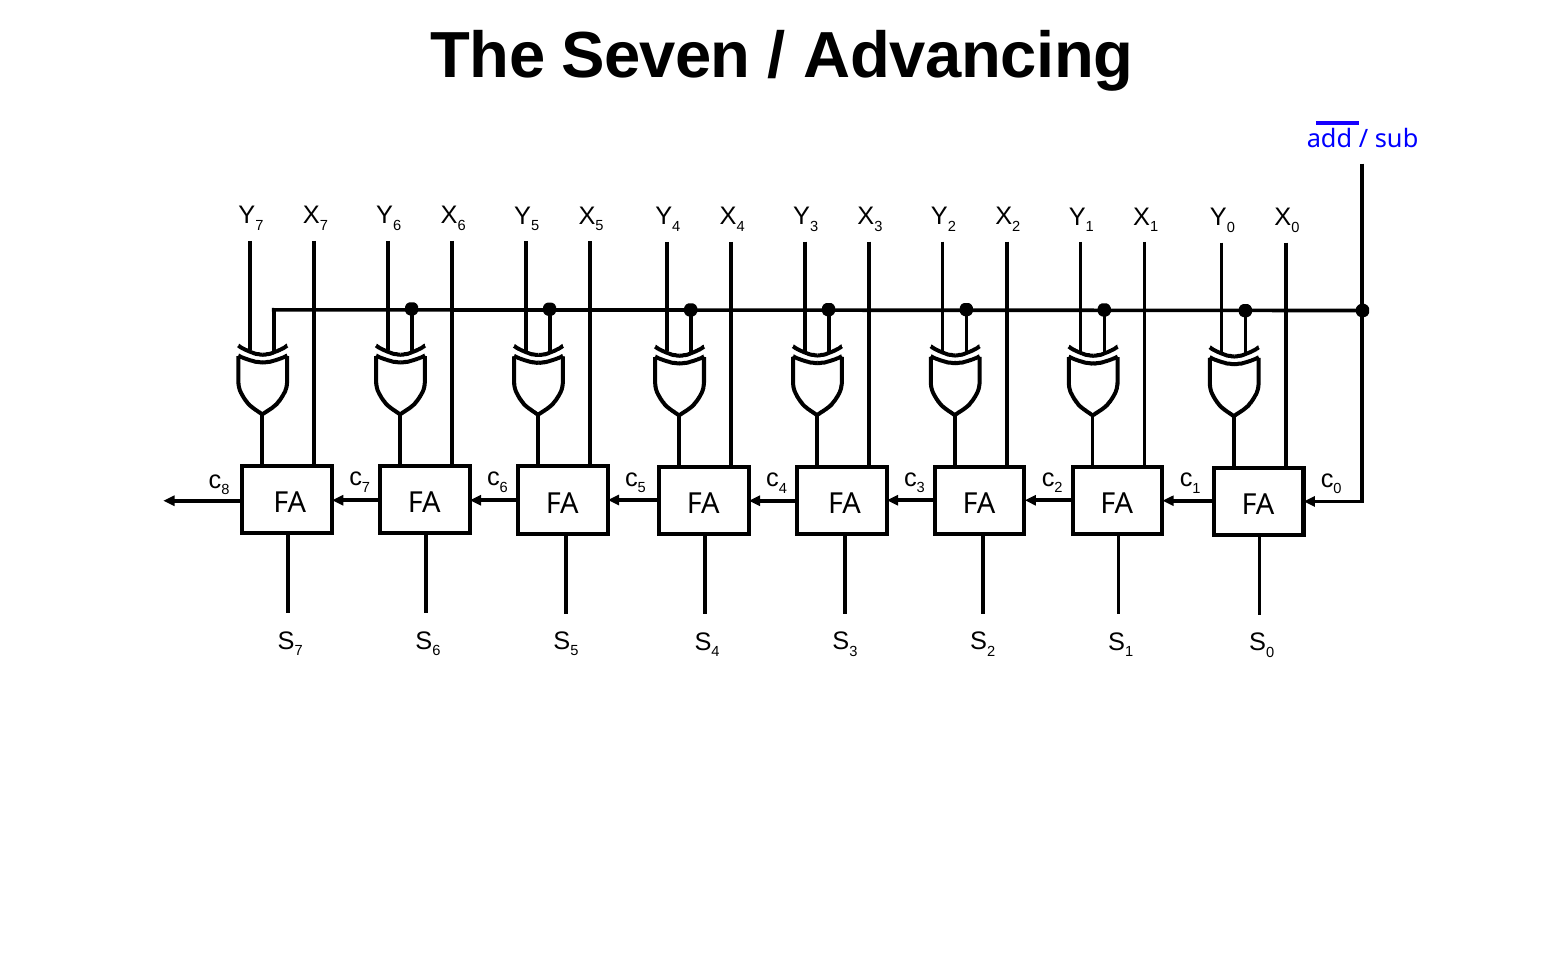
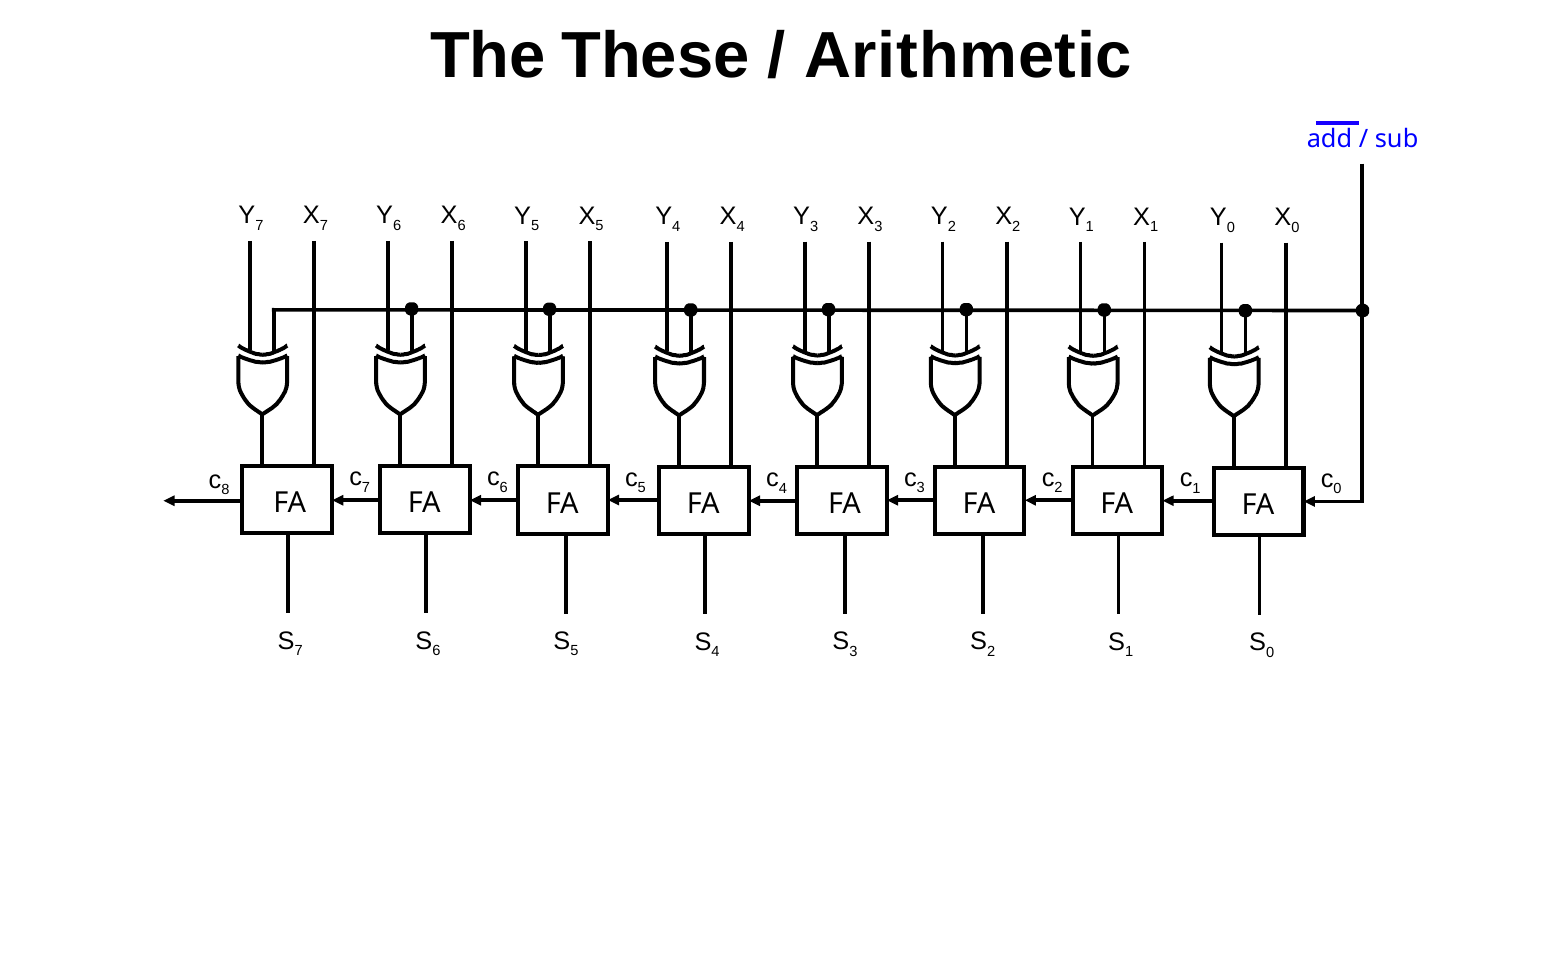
Seven: Seven -> These
Advancing: Advancing -> Arithmetic
